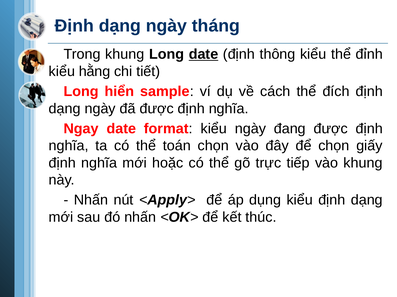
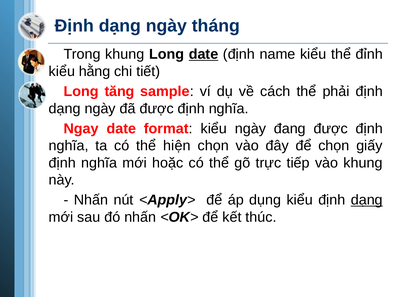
thông: thông -> name
hiển: hiển -> tăng
đích: đích -> phải
toán: toán -> hiện
dạng at (367, 201) underline: none -> present
